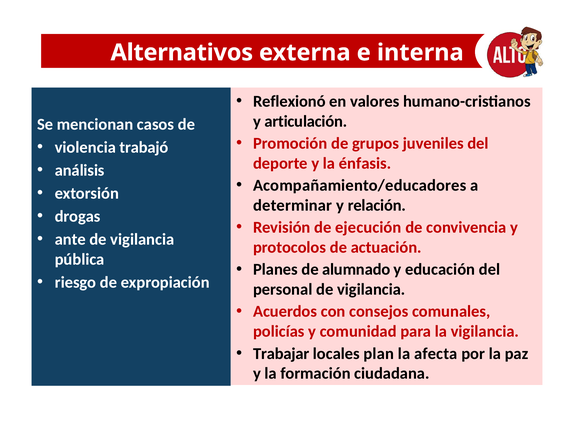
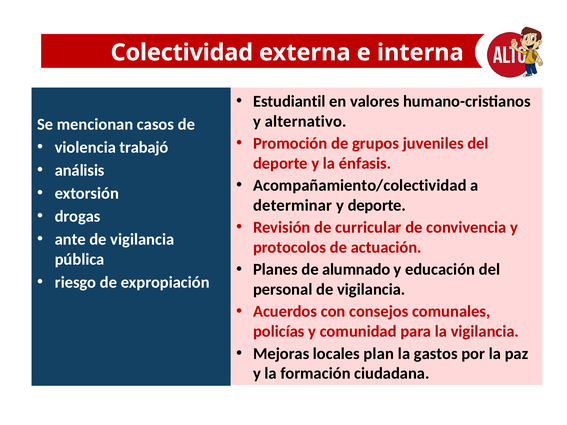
Alternativos: Alternativos -> Colectividad
Reflexionó: Reflexionó -> Estudiantil
articulación: articulación -> alternativo
Acompañamiento/educadores: Acompañamiento/educadores -> Acompañamiento/colectividad
y relación: relación -> deporte
ejecución: ejecución -> curricular
Trabajar: Trabajar -> Mejoras
afecta: afecta -> gastos
